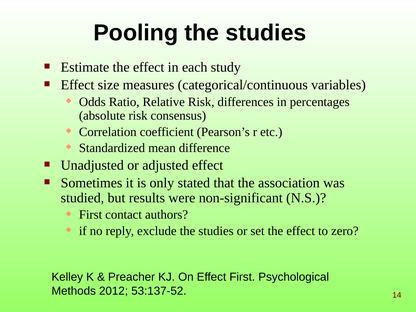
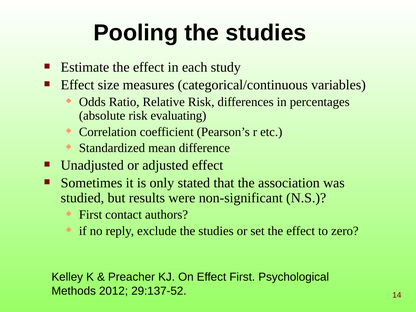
consensus: consensus -> evaluating
53:137-52: 53:137-52 -> 29:137-52
